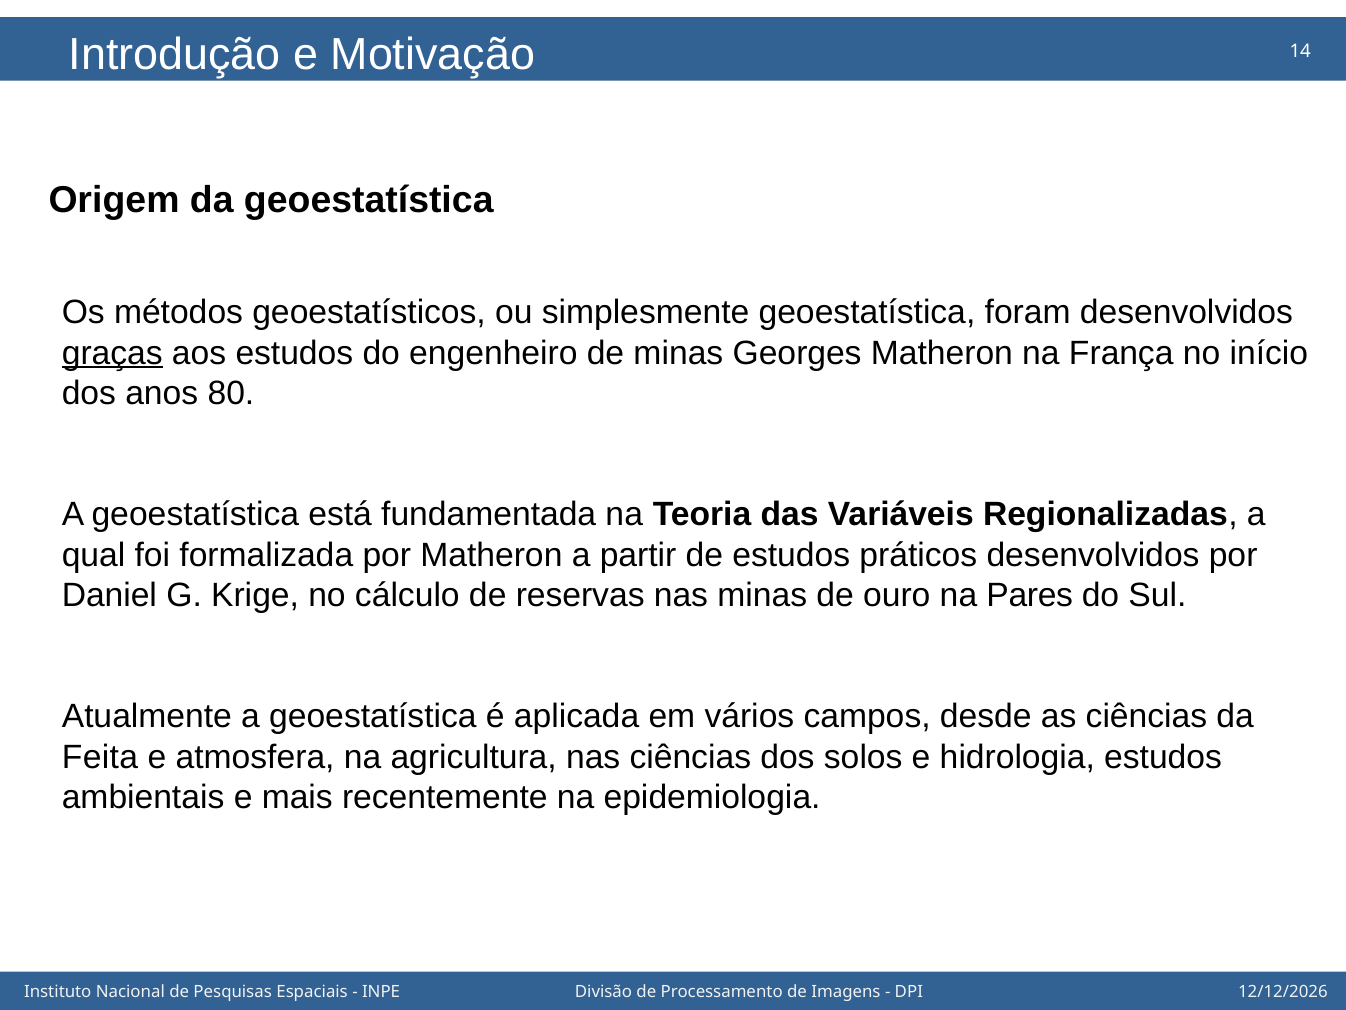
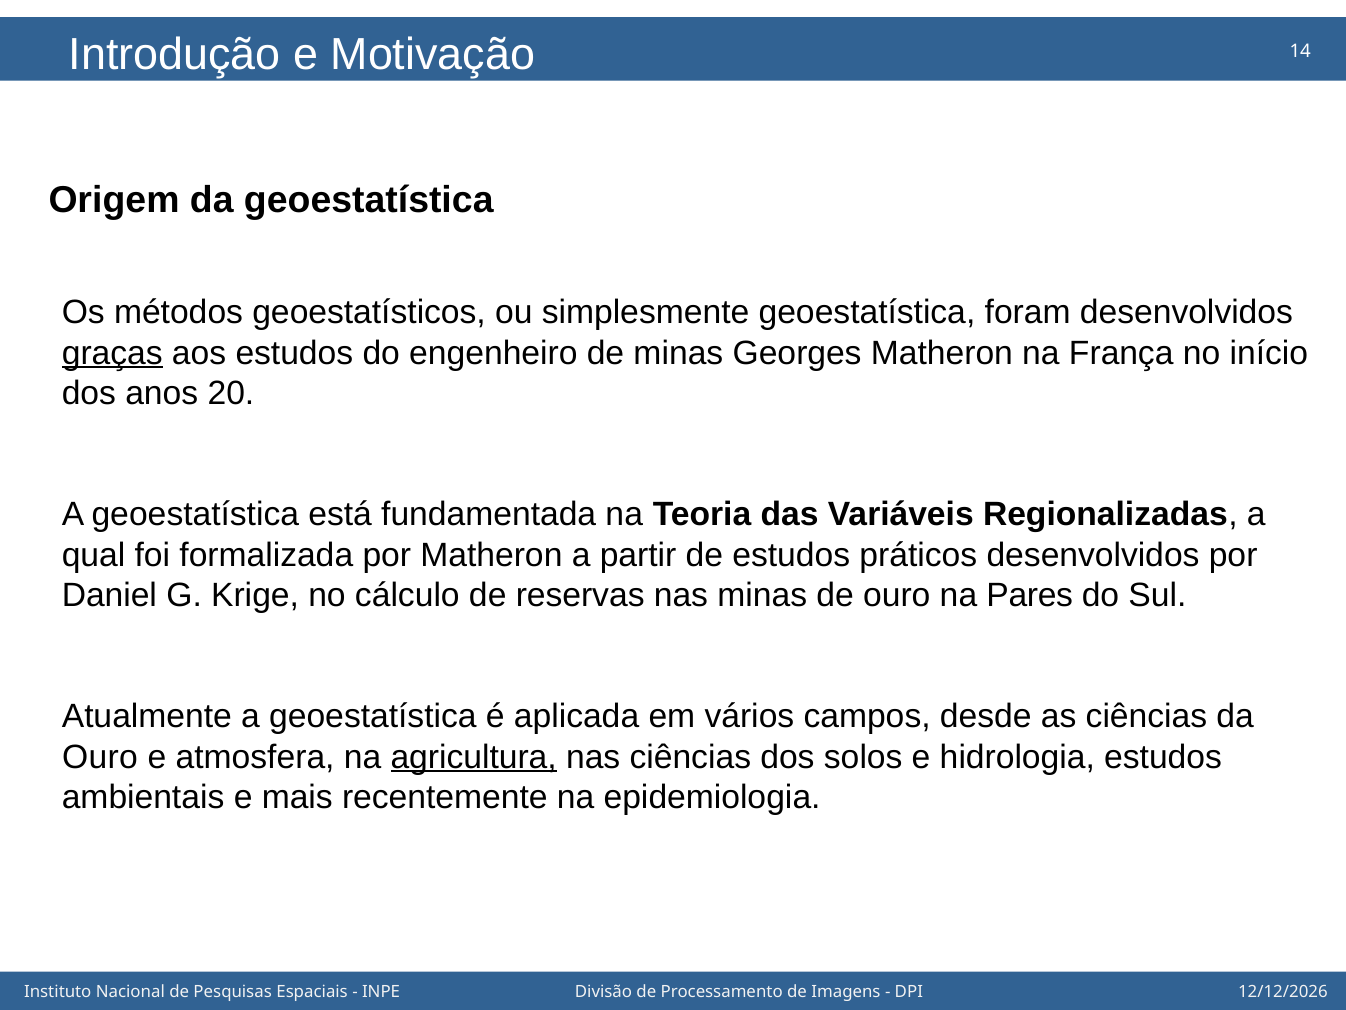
80: 80 -> 20
Feita at (100, 757): Feita -> Ouro
agricultura underline: none -> present
